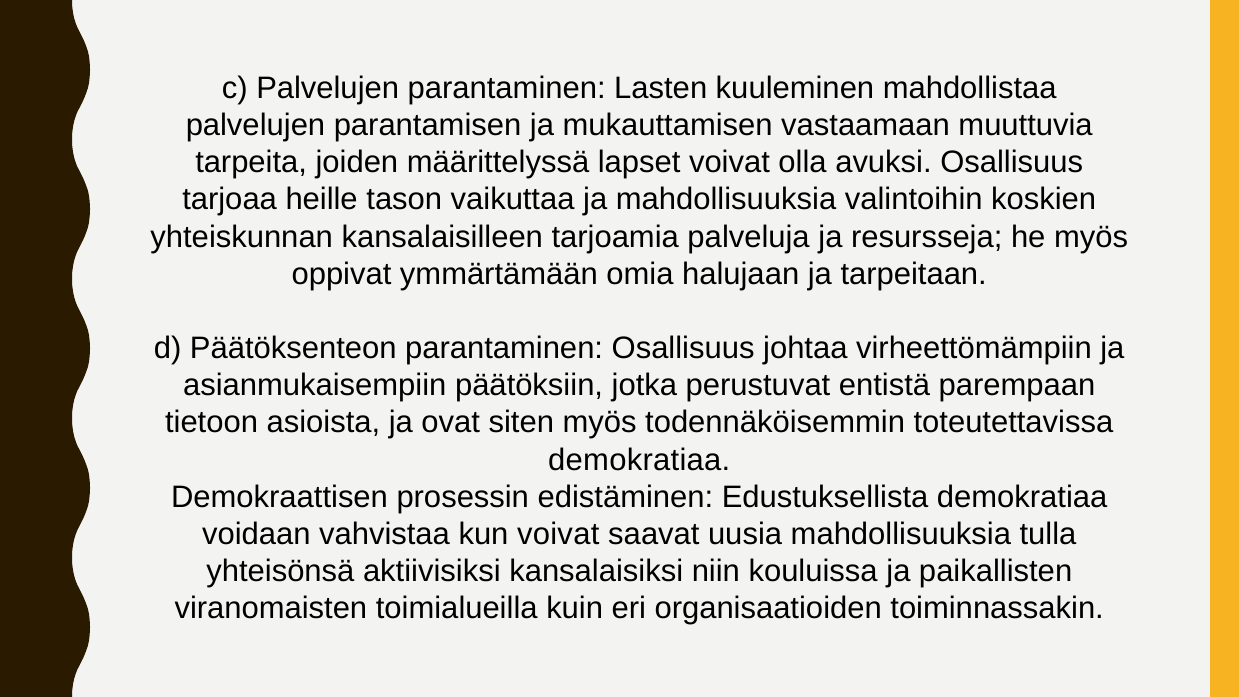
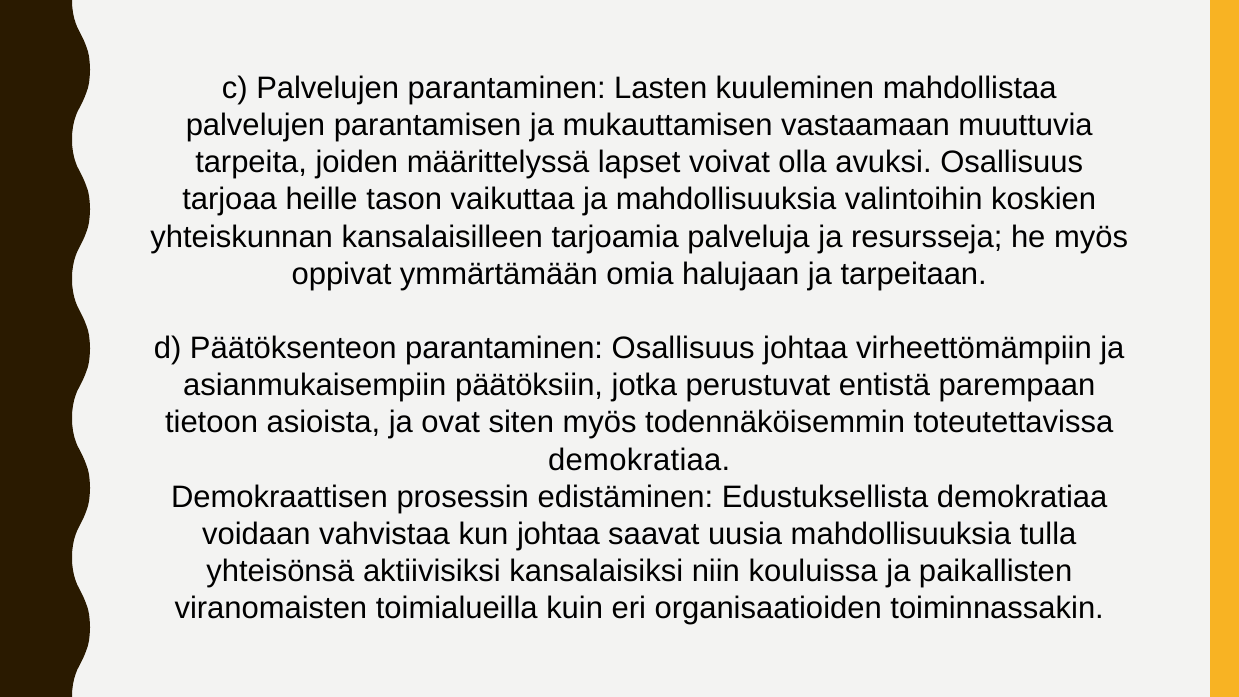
kun voivat: voivat -> johtaa
